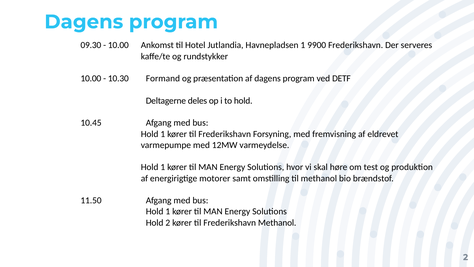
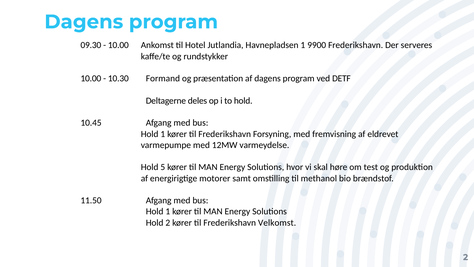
1 at (163, 167): 1 -> 5
Frederikshavn Methanol: Methanol -> Velkomst
